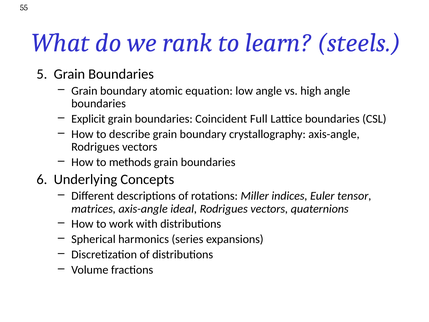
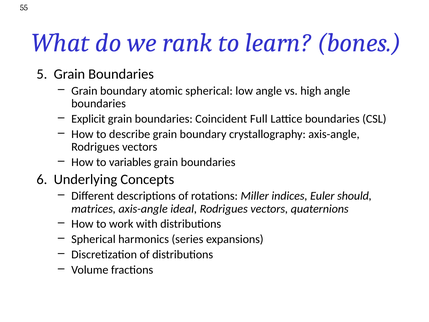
steels: steels -> bones
atomic equation: equation -> spherical
methods: methods -> variables
tensor: tensor -> should
